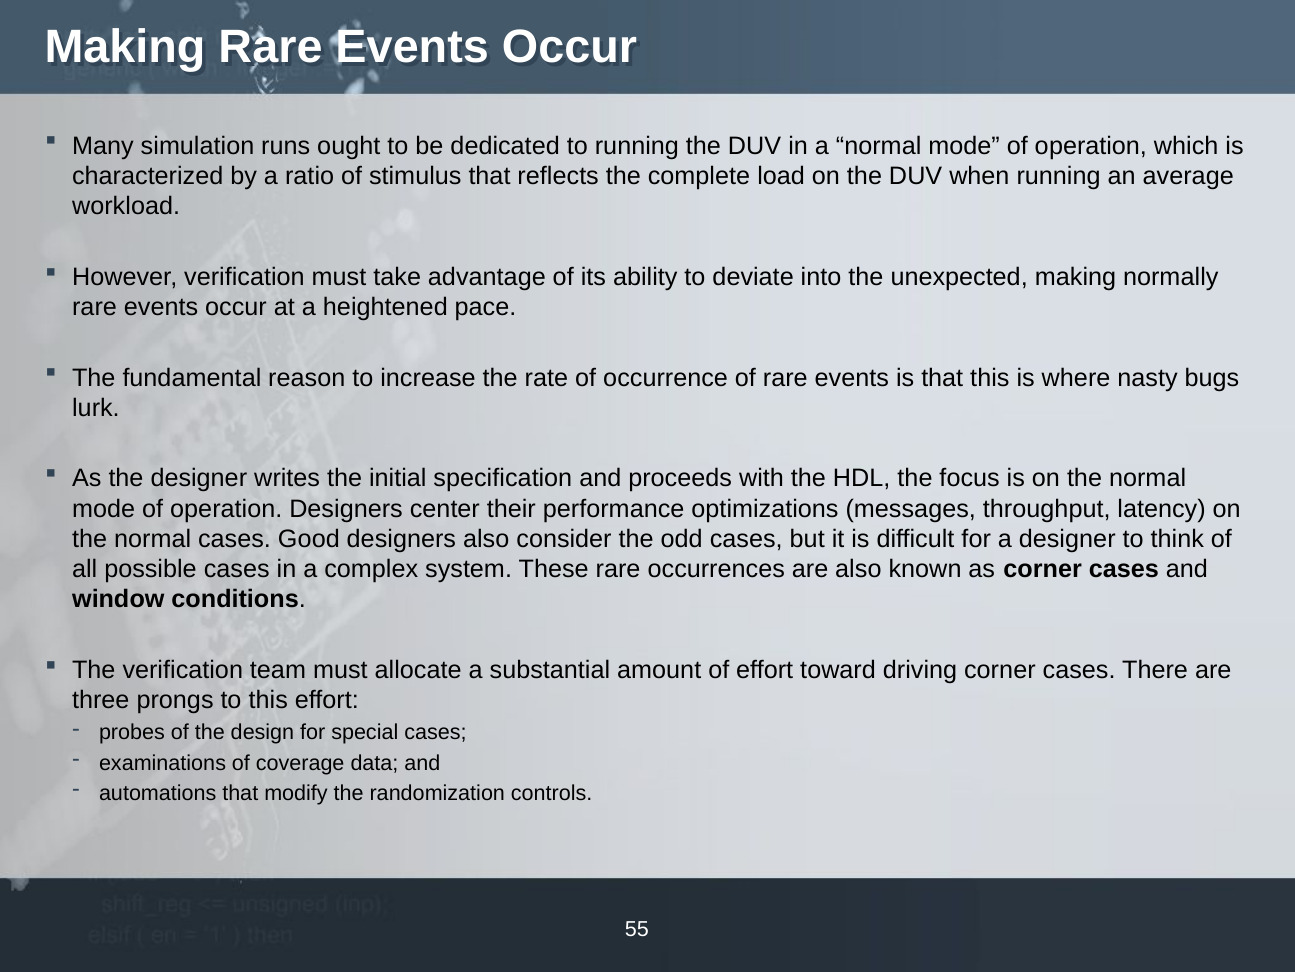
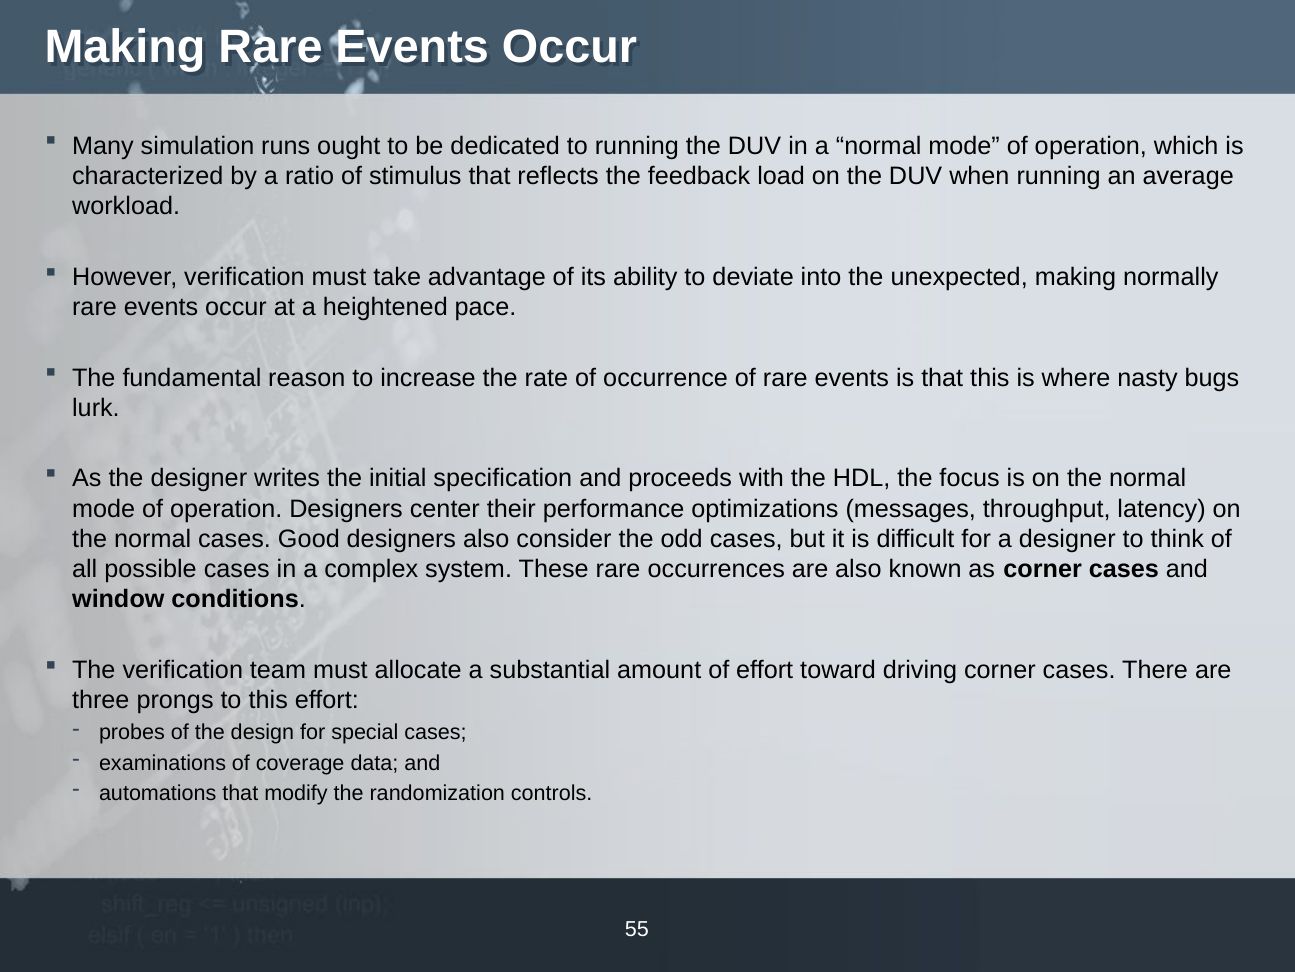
complete: complete -> feedback
